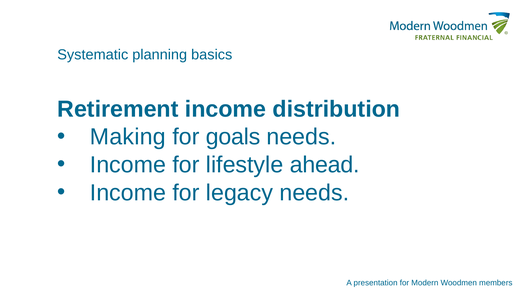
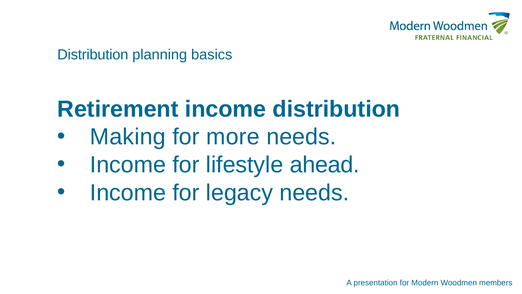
Systematic at (93, 55): Systematic -> Distribution
goals: goals -> more
